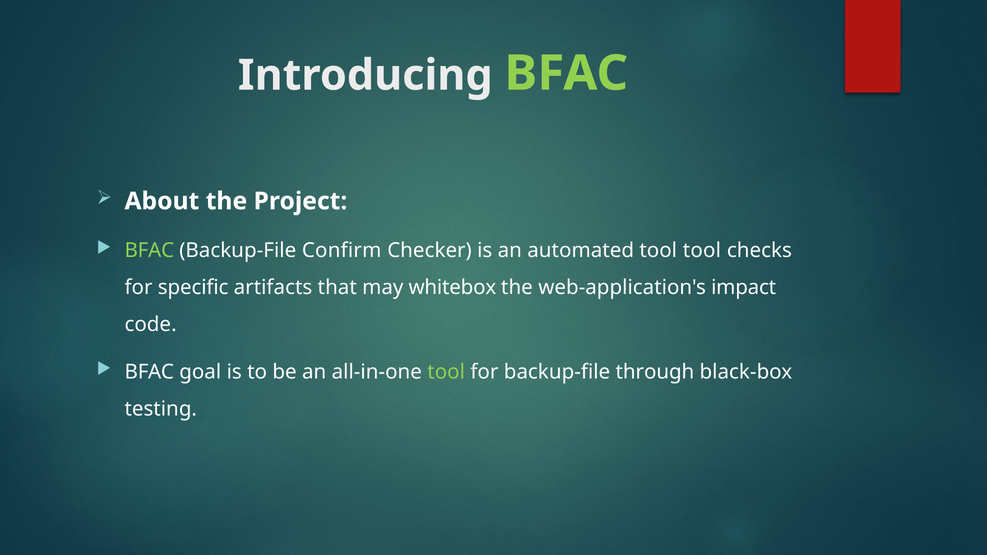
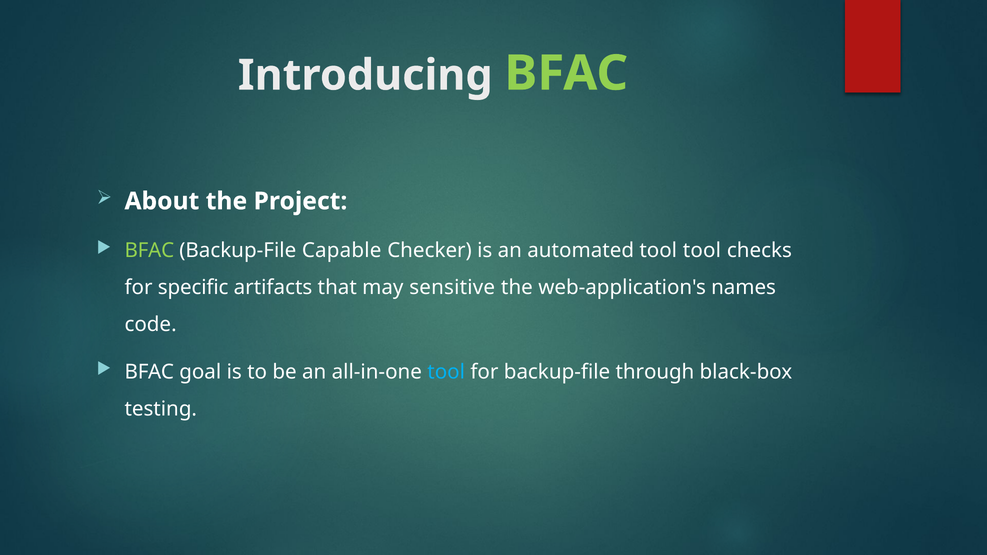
Confirm: Confirm -> Capable
whitebox: whitebox -> sensitive
impact: impact -> names
tool at (446, 372) colour: light green -> light blue
